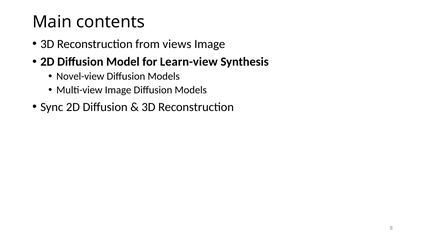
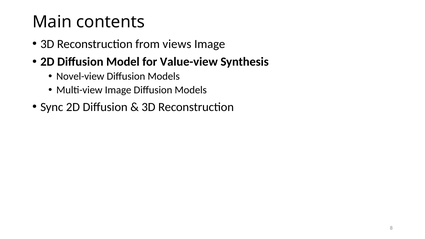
Learn-view: Learn-view -> Value-view
